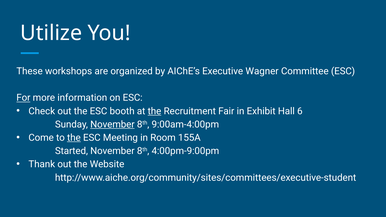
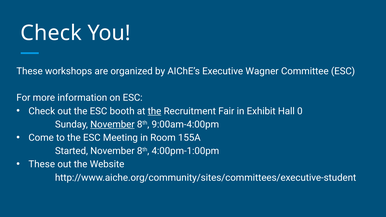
Utilize at (51, 33): Utilize -> Check
For underline: present -> none
6: 6 -> 0
the at (74, 138) underline: present -> none
4:00pm-9:00pm: 4:00pm-9:00pm -> 4:00pm-1:00pm
Thank at (42, 164): Thank -> These
